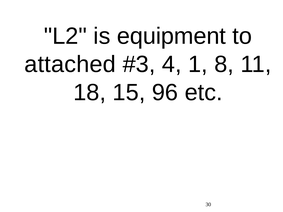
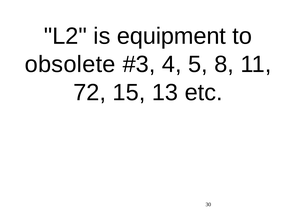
attached: attached -> obsolete
1: 1 -> 5
18: 18 -> 72
96: 96 -> 13
